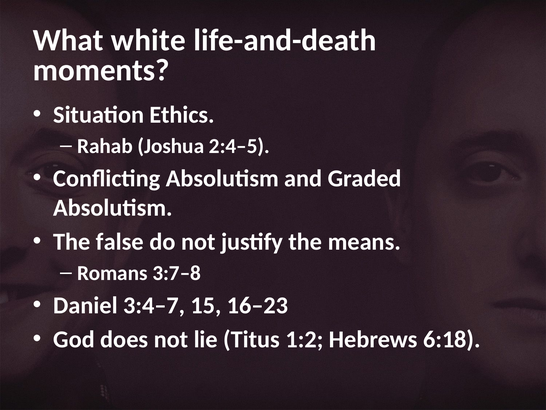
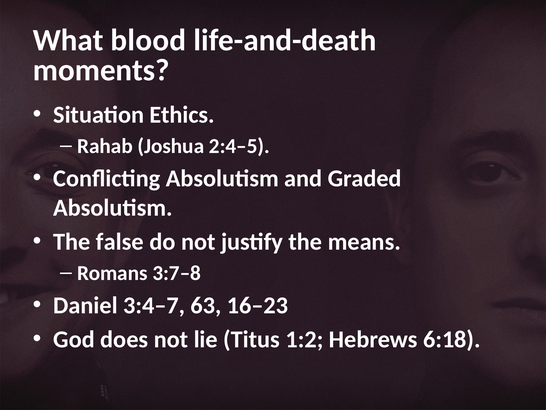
white: white -> blood
15: 15 -> 63
